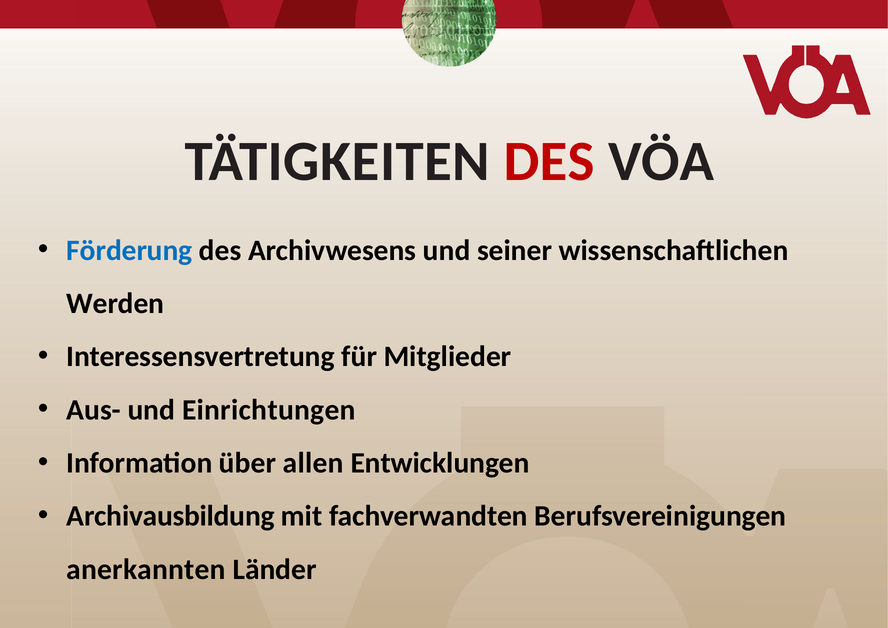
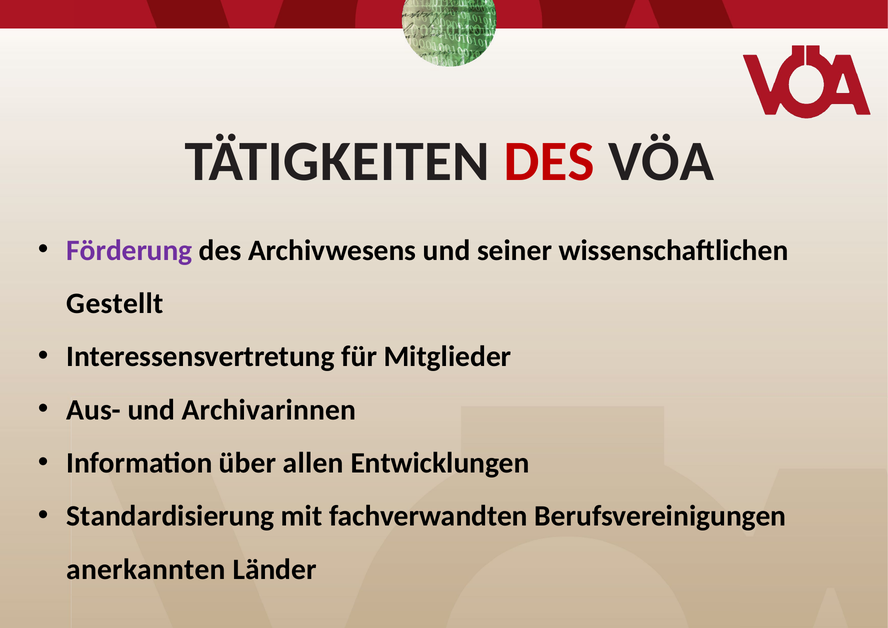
Förderung colour: blue -> purple
Werden: Werden -> Gestellt
Einrichtungen: Einrichtungen -> Archivarinnen
Archivausbildung: Archivausbildung -> Standardisierung
